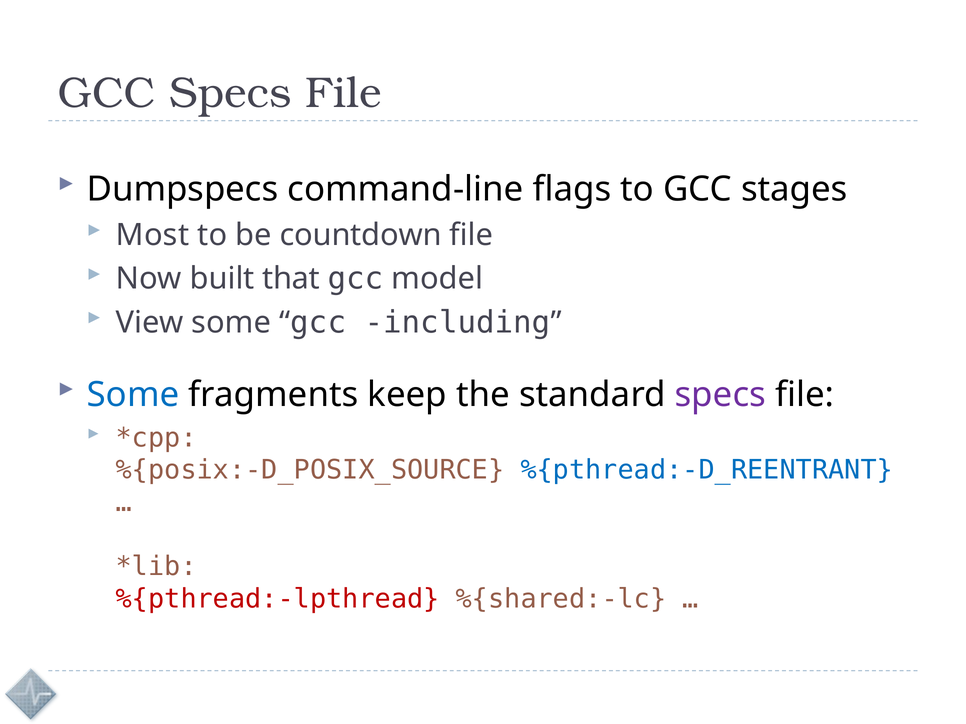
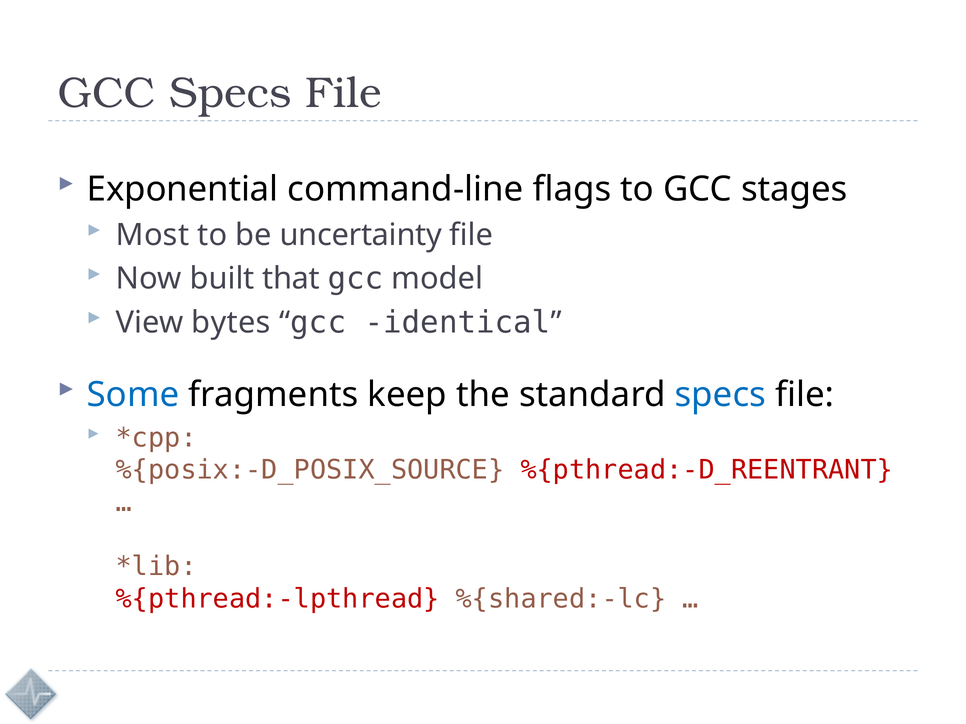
Dumpspecs: Dumpspecs -> Exponential
countdown: countdown -> uncertainty
View some: some -> bytes
including: including -> identical
specs at (720, 395) colour: purple -> blue
%{pthread:-D_REENTRANT colour: blue -> red
